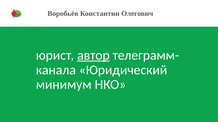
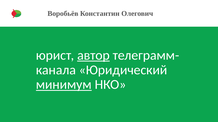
минимум underline: none -> present
